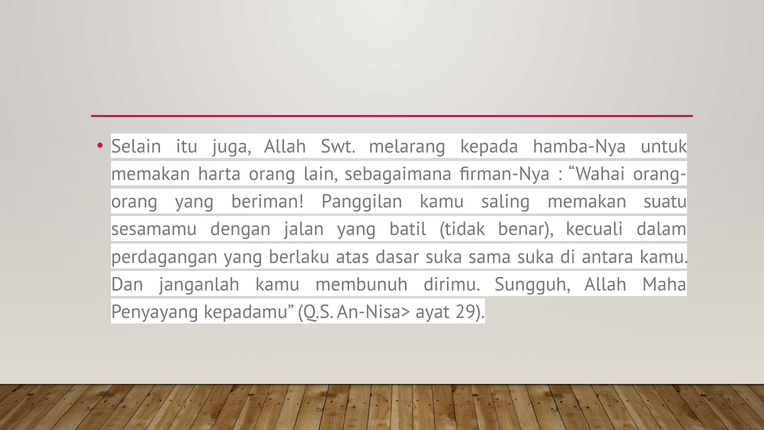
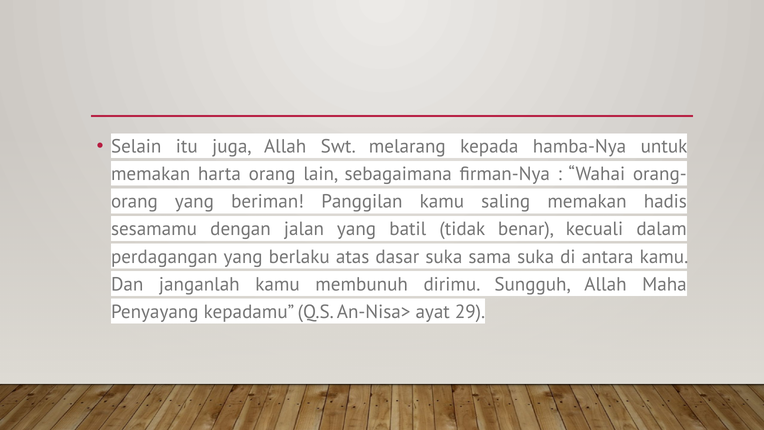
suatu: suatu -> hadis
